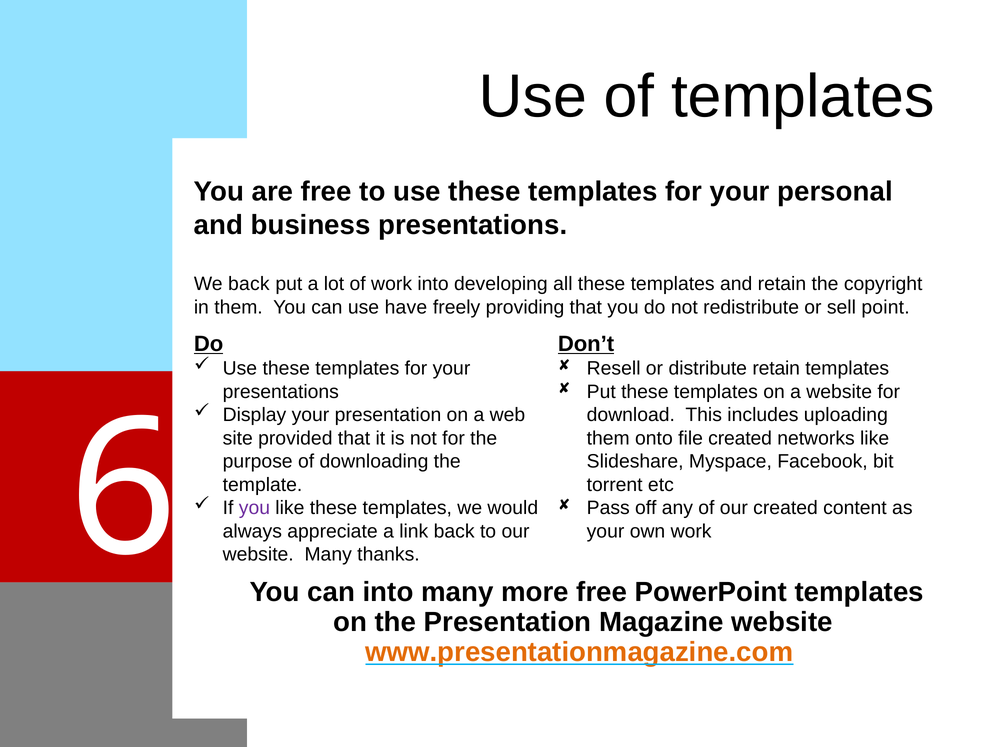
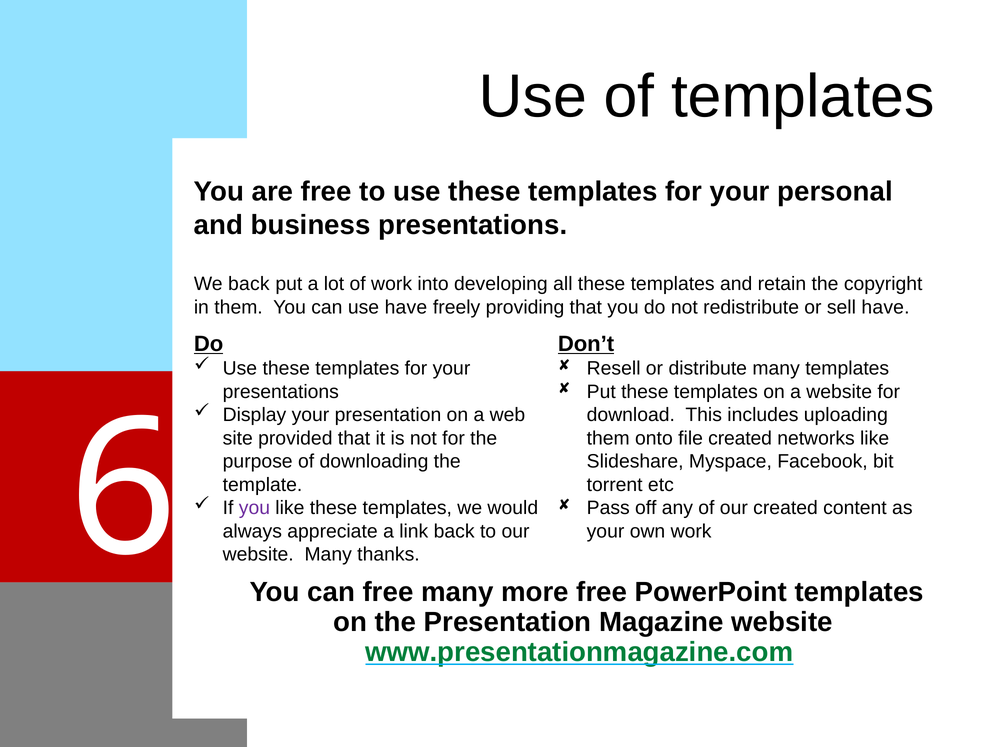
sell point: point -> have
distribute retain: retain -> many
can into: into -> free
www.presentationmagazine.com colour: orange -> green
